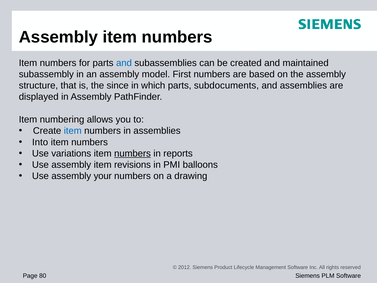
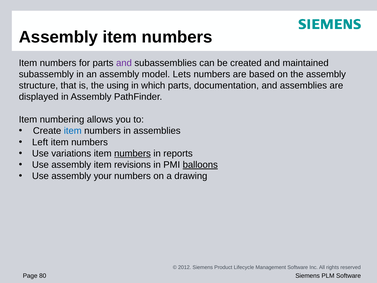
and at (124, 63) colour: blue -> purple
First: First -> Lets
since: since -> using
subdocuments: subdocuments -> documentation
Into: Into -> Left
balloons underline: none -> present
